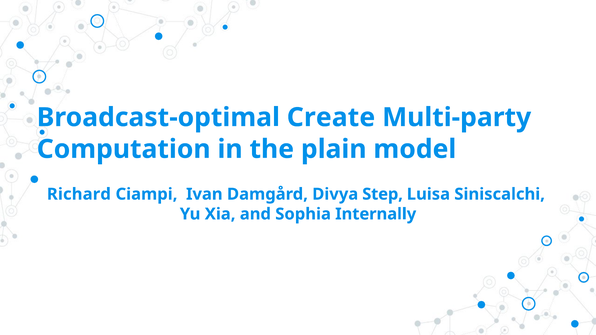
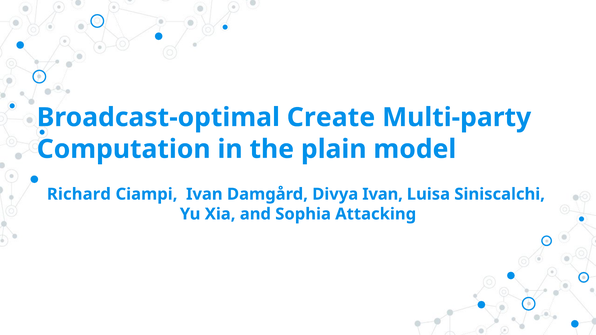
Divya Step: Step -> Ivan
Internally: Internally -> Attacking
